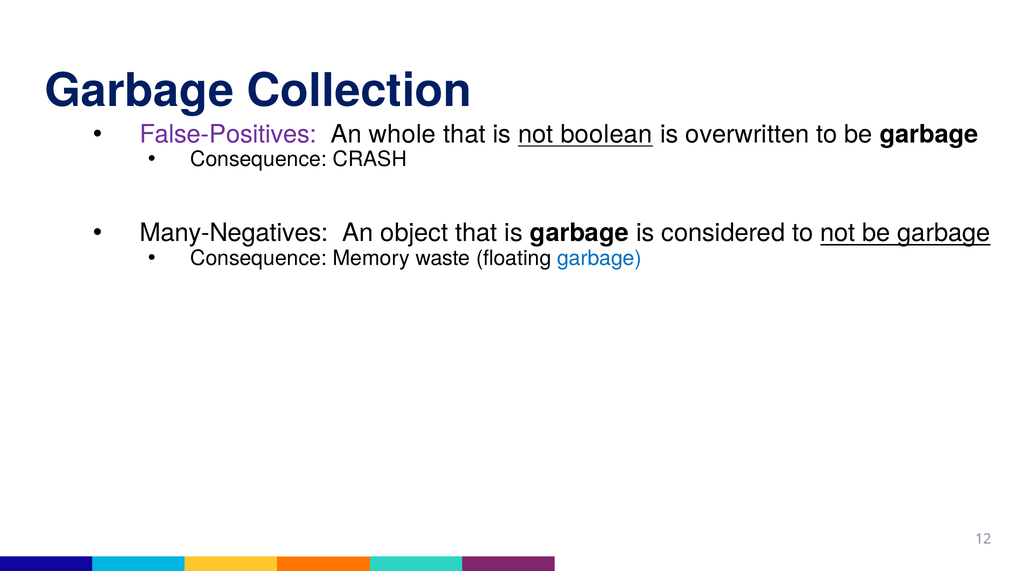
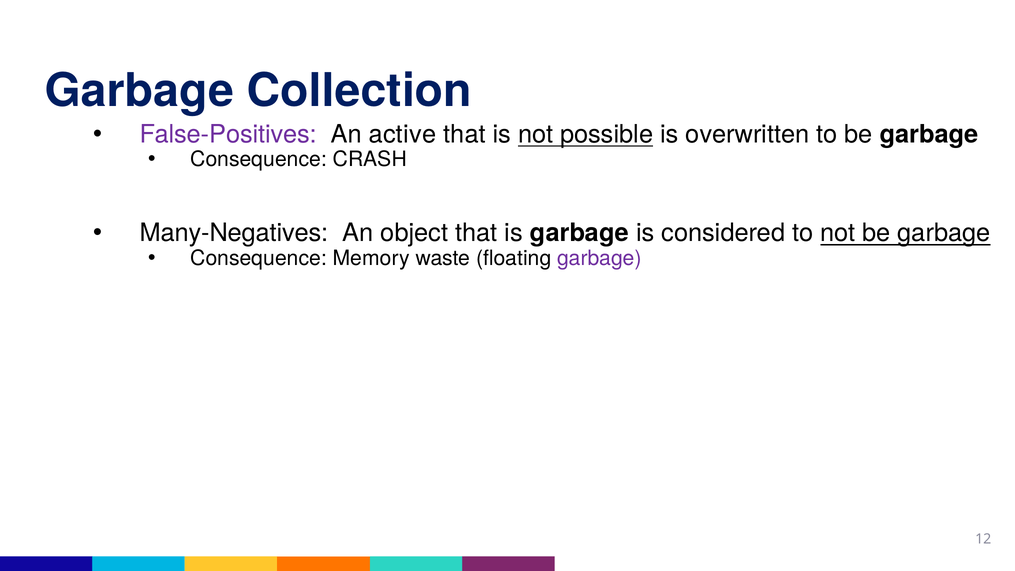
whole: whole -> active
boolean: boolean -> possible
garbage at (599, 258) colour: blue -> purple
